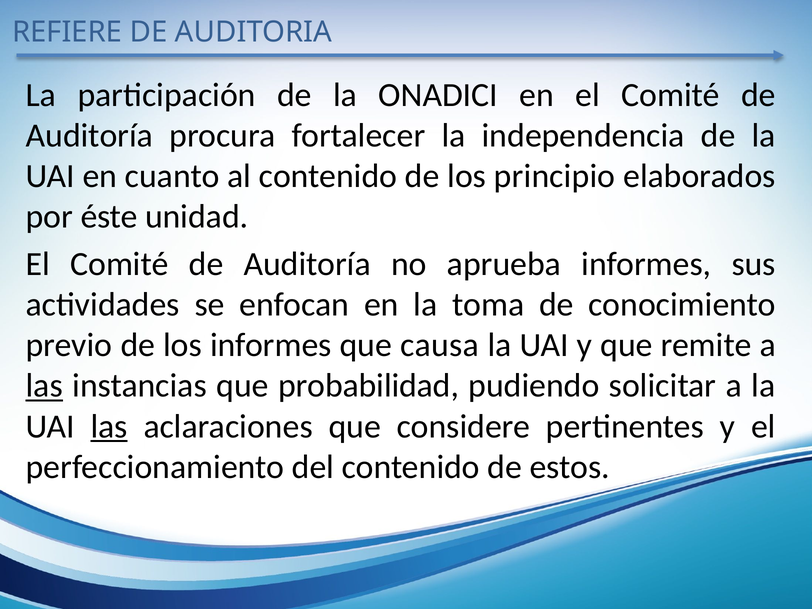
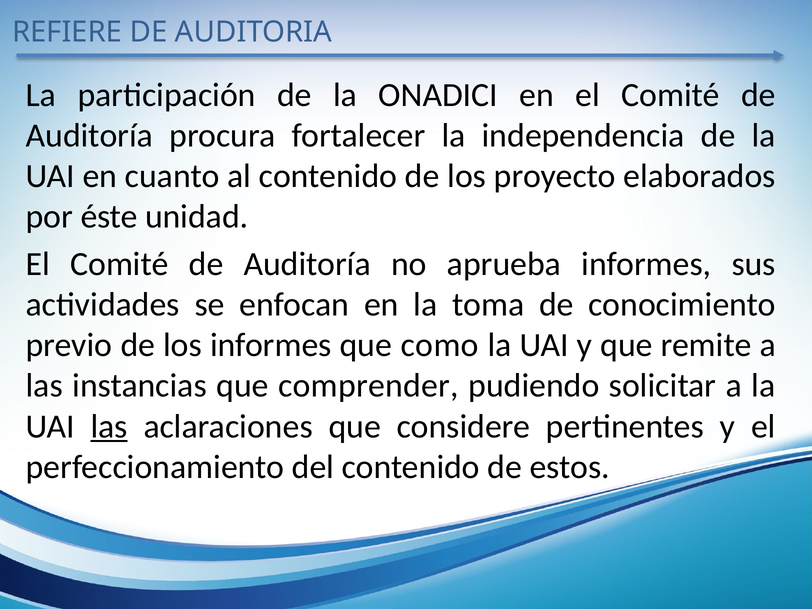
principio: principio -> proyecto
causa: causa -> como
las at (44, 386) underline: present -> none
probabilidad: probabilidad -> comprender
